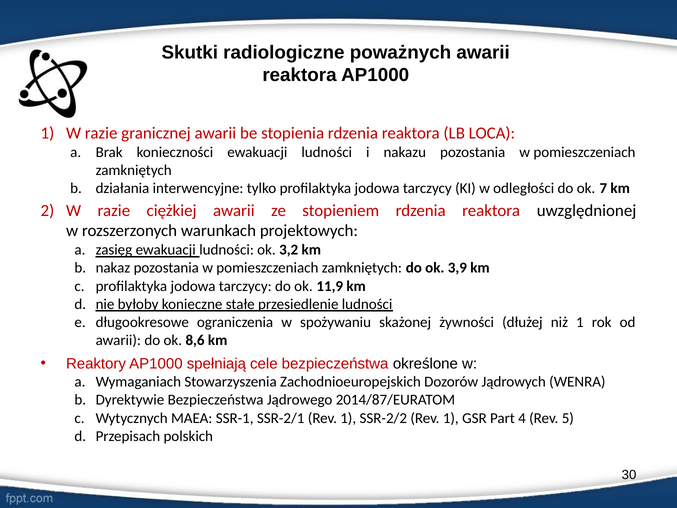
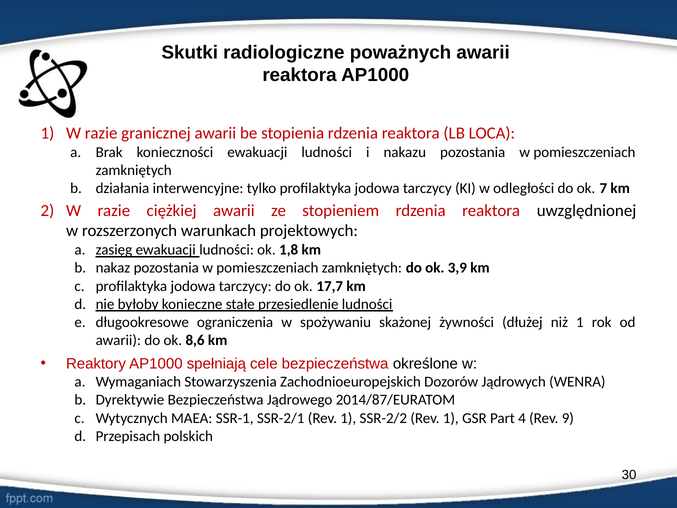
3,2: 3,2 -> 1,8
11,9: 11,9 -> 17,7
5: 5 -> 9
